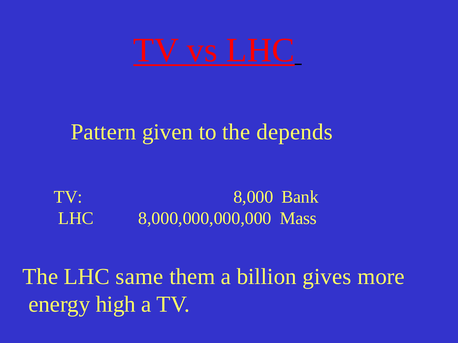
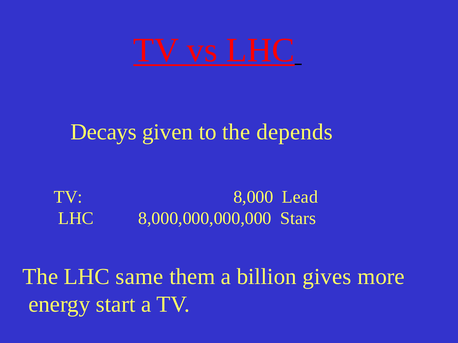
Pattern: Pattern -> Decays
Bank: Bank -> Lead
Mass: Mass -> Stars
high: high -> start
